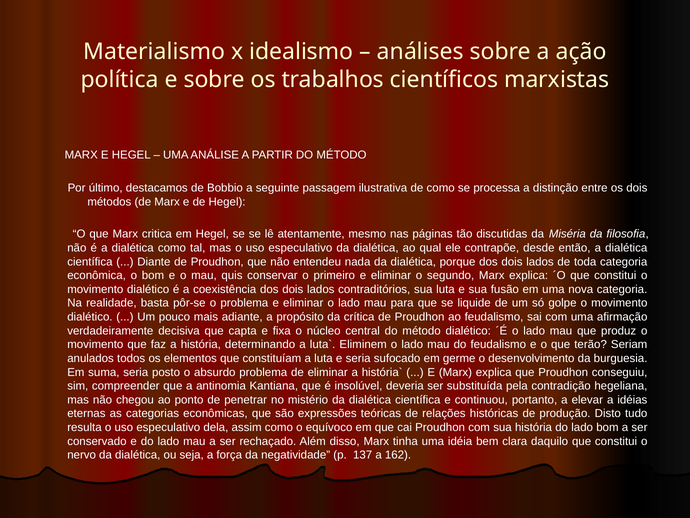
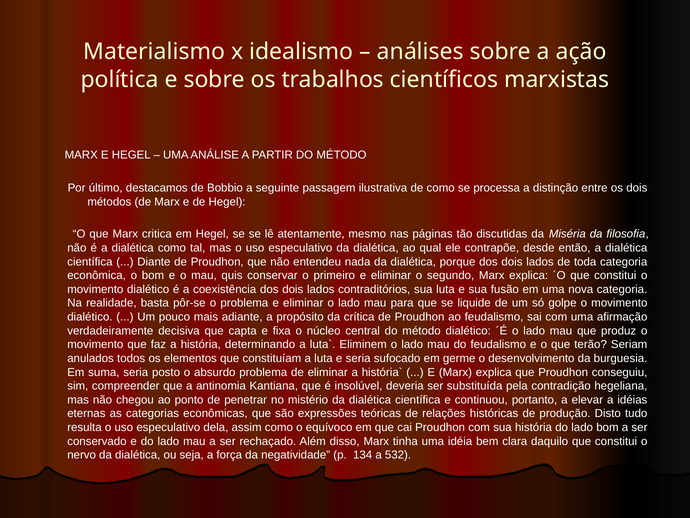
137: 137 -> 134
162: 162 -> 532
